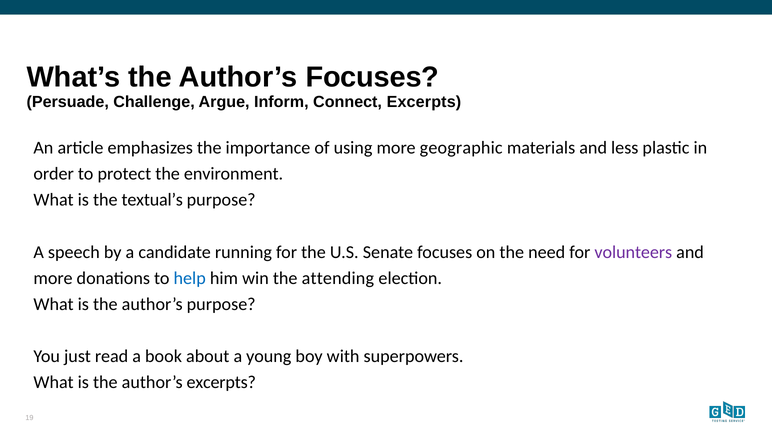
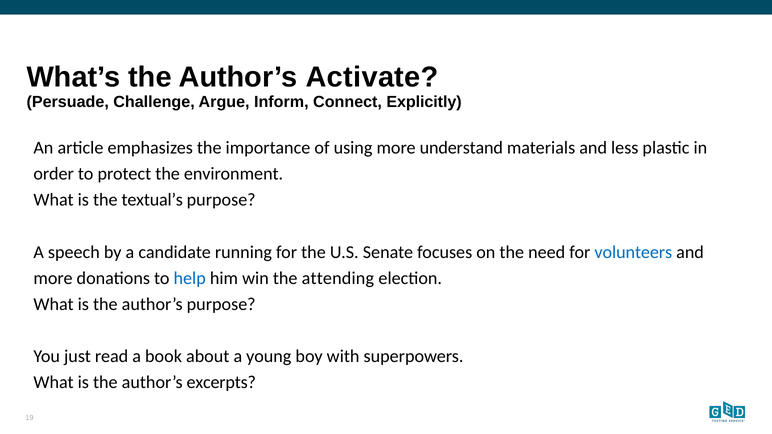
Author’s Focuses: Focuses -> Activate
Connect Excerpts: Excerpts -> Explicitly
geographic: geographic -> understand
volunteers colour: purple -> blue
